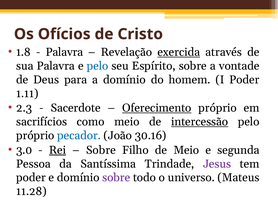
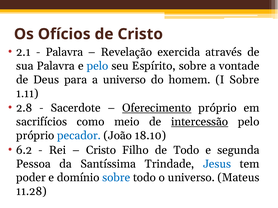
1.8: 1.8 -> 2.1
exercida underline: present -> none
a domínio: domínio -> universo
I Poder: Poder -> Sobre
2.3: 2.3 -> 2.8
30.16: 30.16 -> 18.10
3.0: 3.0 -> 6.2
Rei underline: present -> none
Sobre at (101, 150): Sobre -> Cristo
de Meio: Meio -> Todo
Jesus colour: purple -> blue
sobre at (116, 178) colour: purple -> blue
